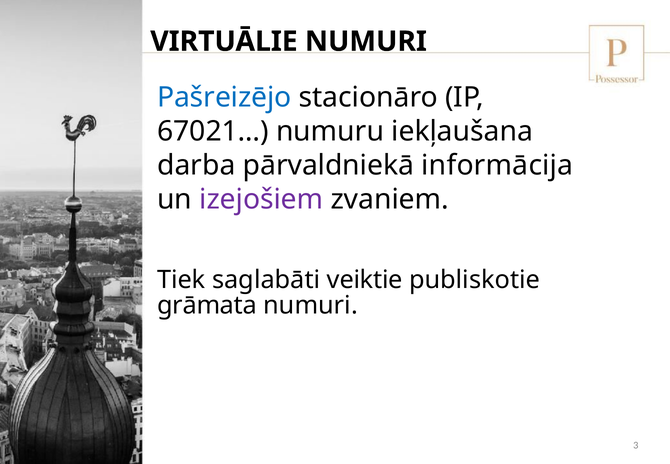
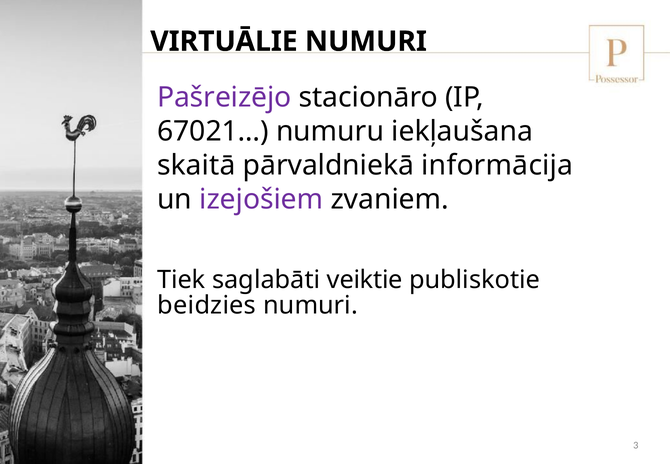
Pašreizējo colour: blue -> purple
darba: darba -> skaitā
grāmata: grāmata -> beidzies
